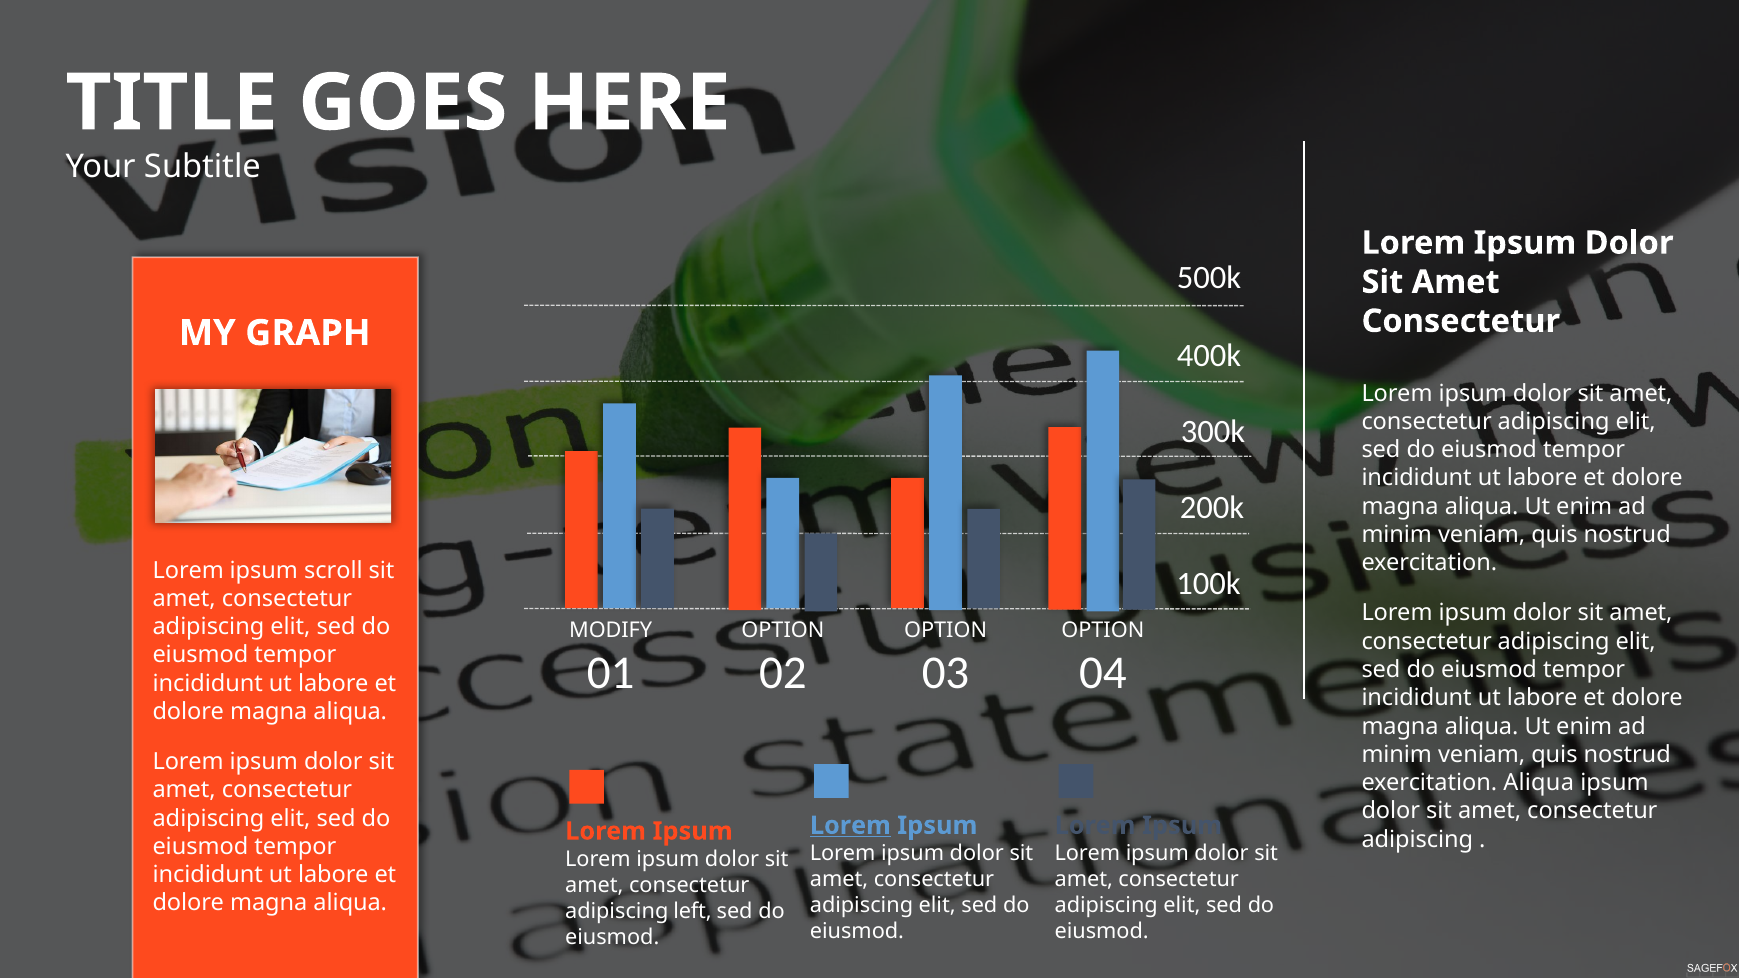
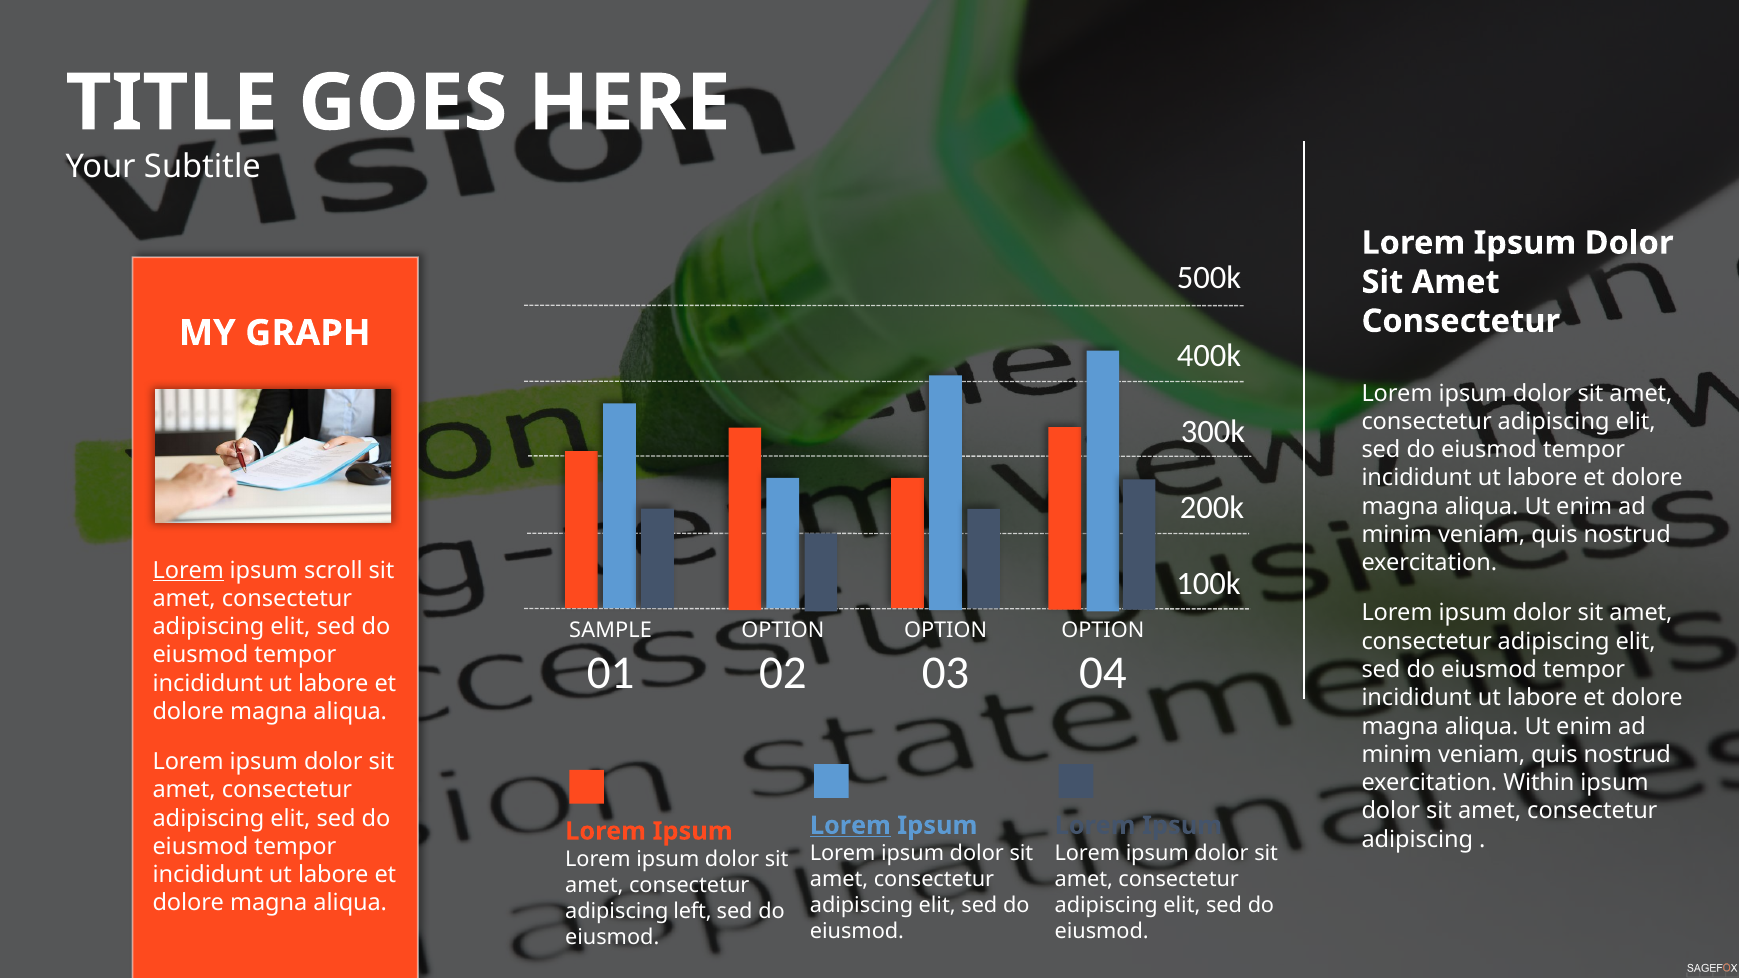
Lorem at (188, 570) underline: none -> present
MODIFY: MODIFY -> SAMPLE
exercitation Aliqua: Aliqua -> Within
